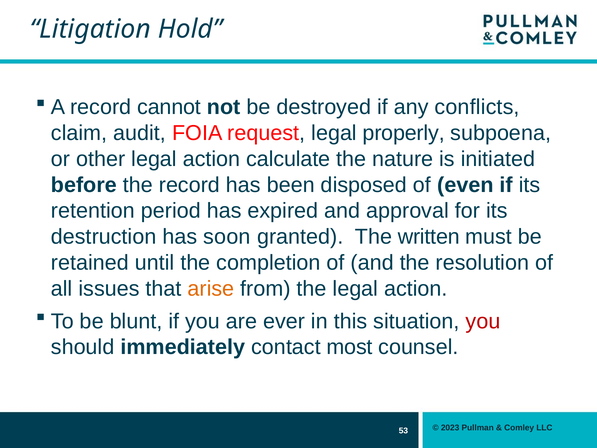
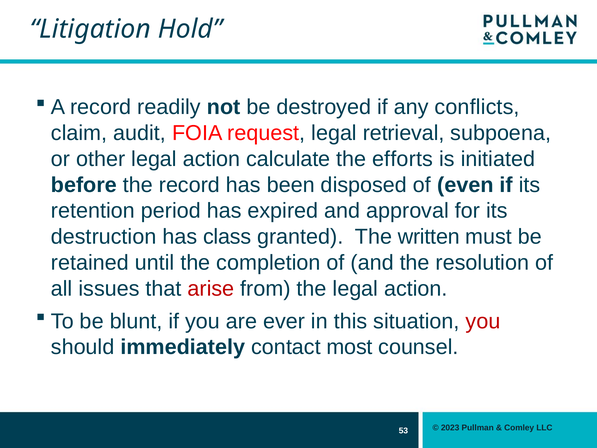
cannot: cannot -> readily
properly: properly -> retrieval
nature: nature -> efforts
soon: soon -> class
arise colour: orange -> red
